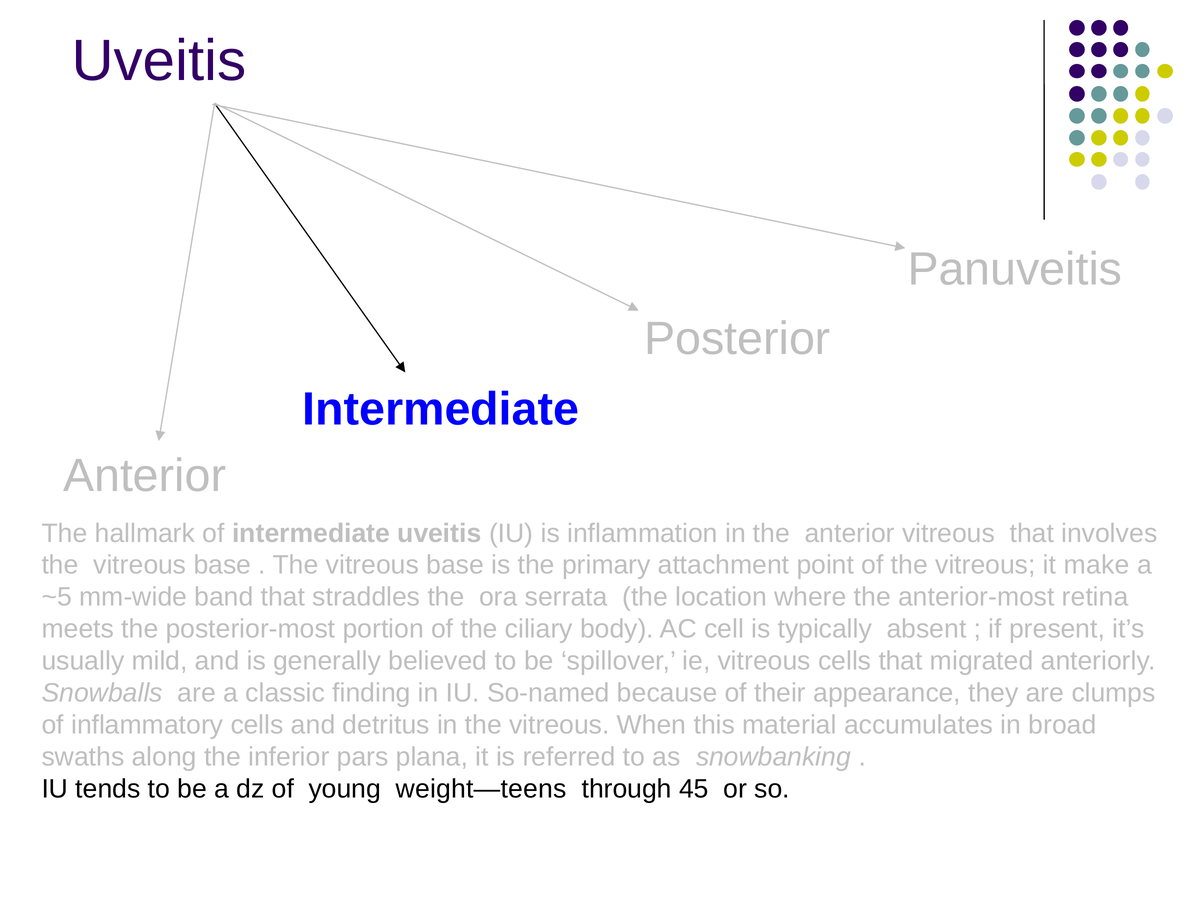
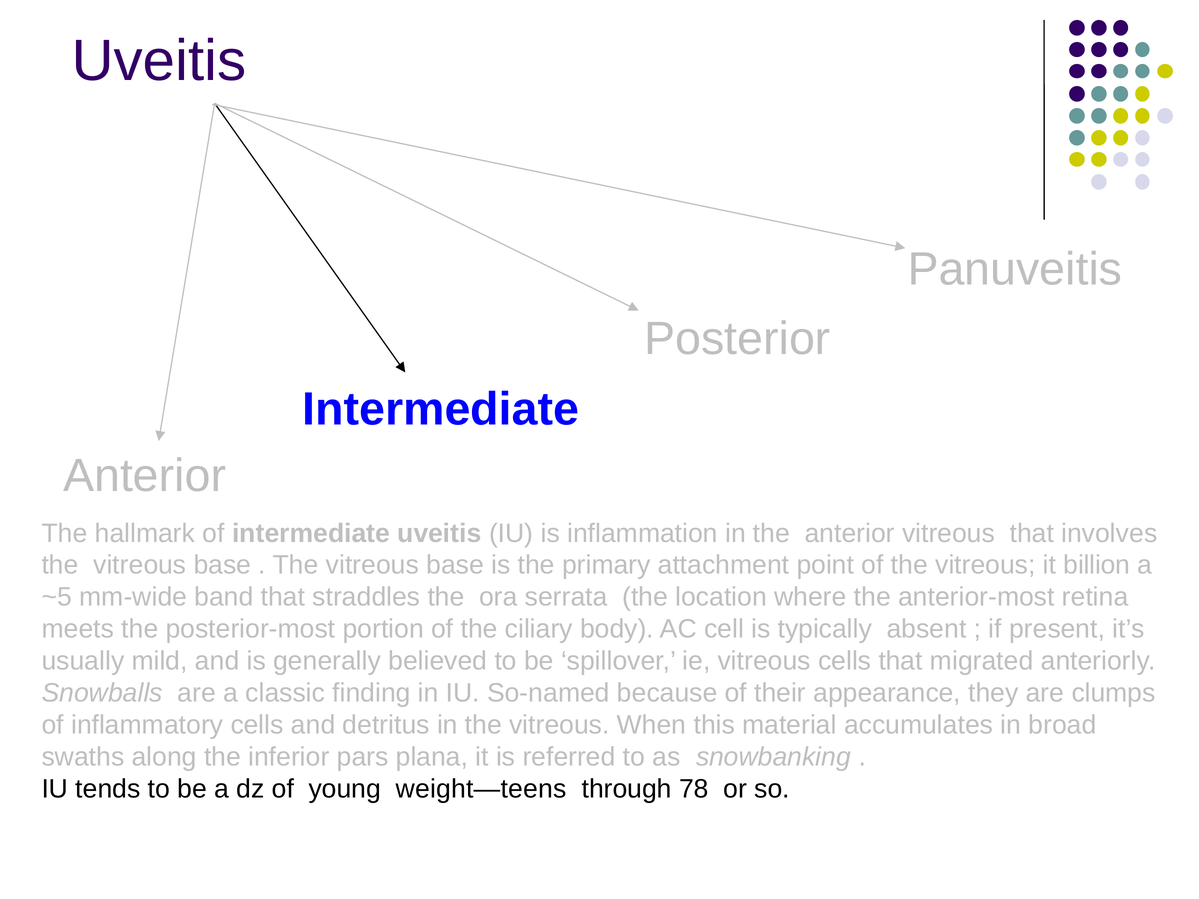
make: make -> billion
45: 45 -> 78
